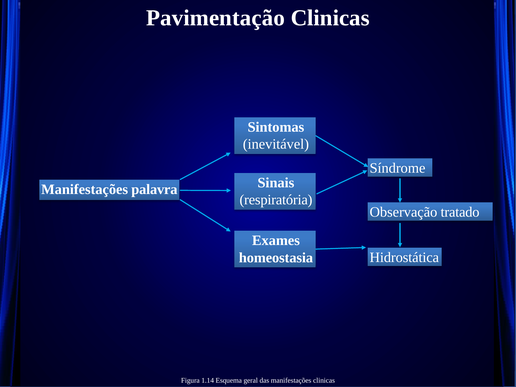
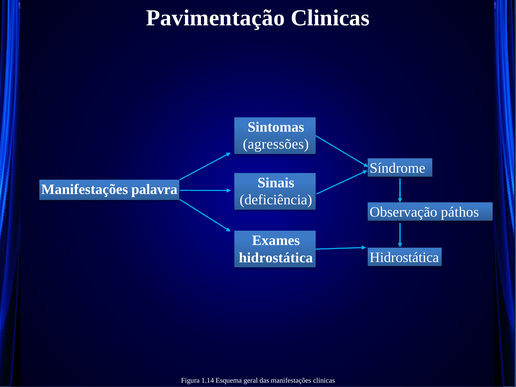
inevitável: inevitável -> agressões
respiratória: respiratória -> deficiência
tratado: tratado -> páthos
homeostasia at (276, 258): homeostasia -> hidrostática
